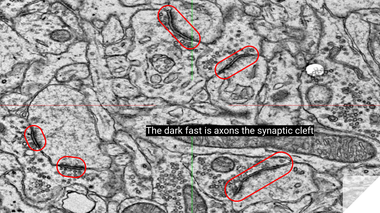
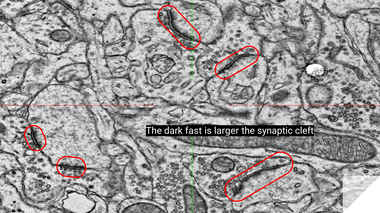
axons: axons -> larger
